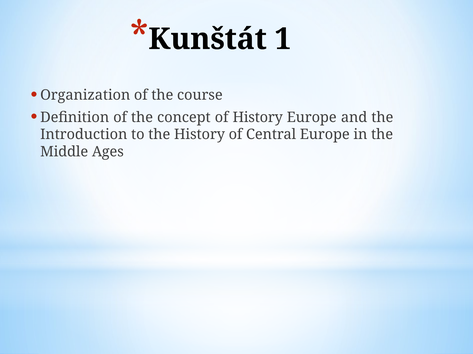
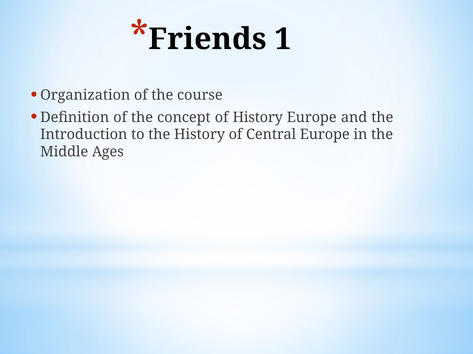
Kunštát: Kunštát -> Friends
